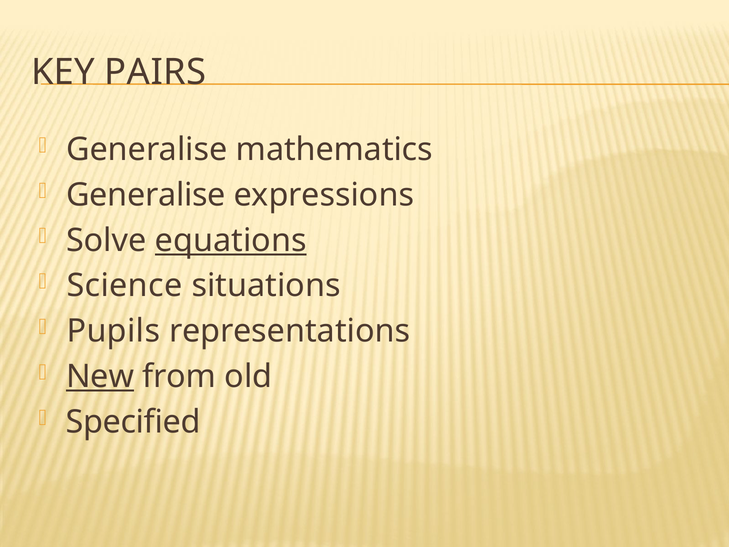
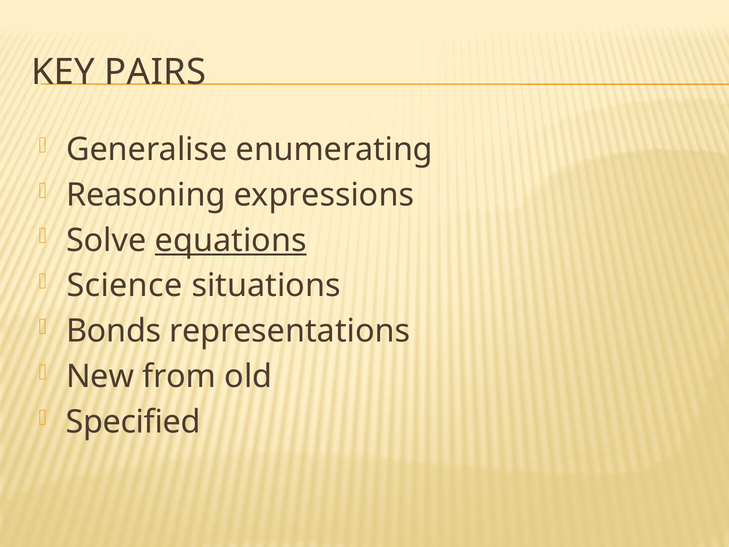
mathematics: mathematics -> enumerating
Generalise at (146, 195): Generalise -> Reasoning
Pupils: Pupils -> Bonds
New underline: present -> none
